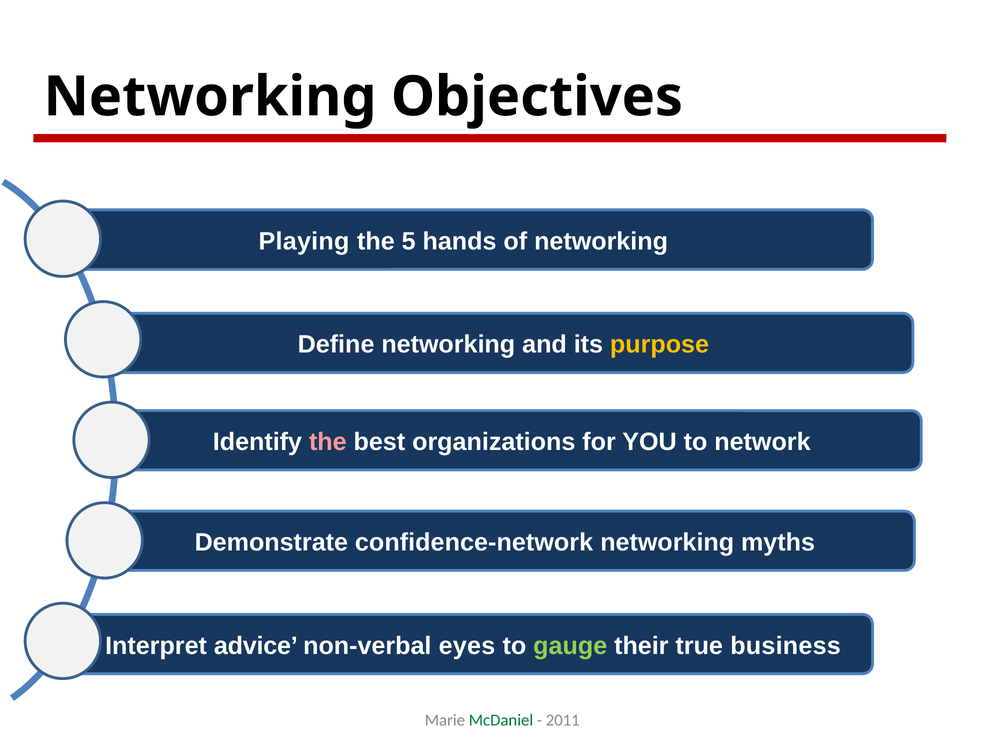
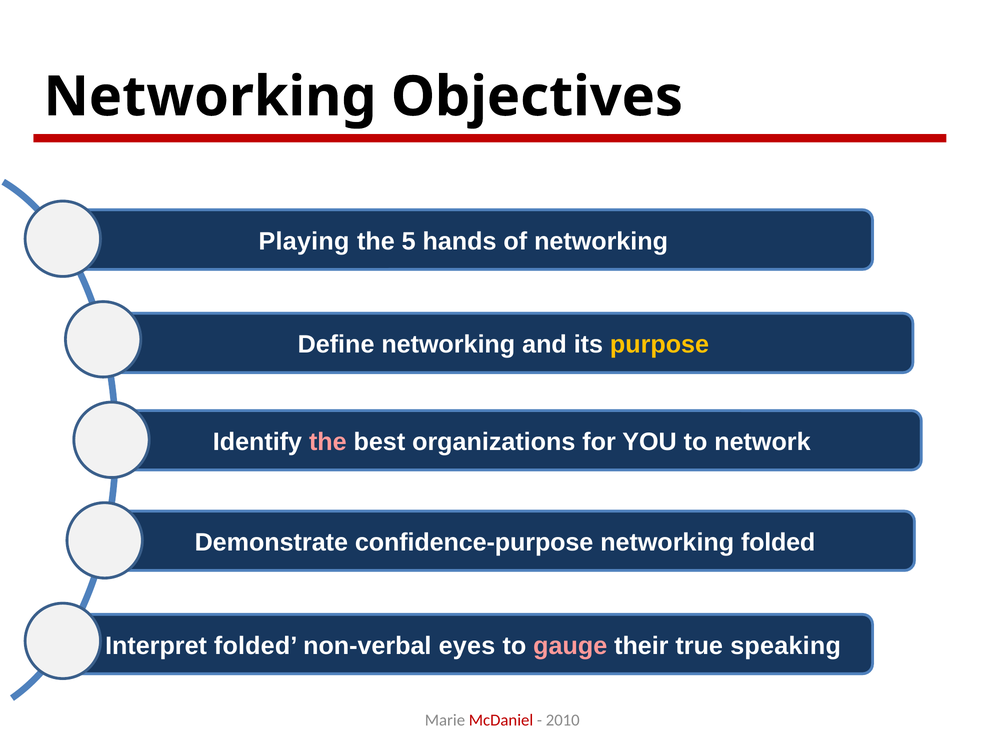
confidence-network: confidence-network -> confidence-purpose
networking myths: myths -> folded
Interpret advice: advice -> folded
gauge colour: light green -> pink
business: business -> speaking
McDaniel colour: green -> red
2011: 2011 -> 2010
